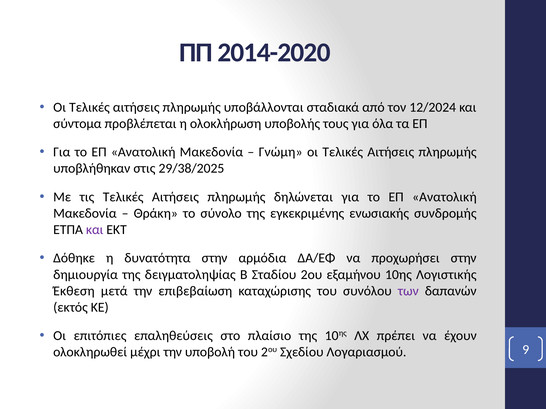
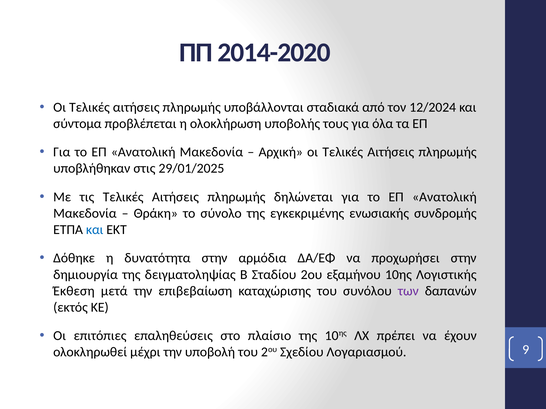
Γνώμη: Γνώμη -> Αρχική
29/38/2025: 29/38/2025 -> 29/01/2025
και at (95, 230) colour: purple -> blue
